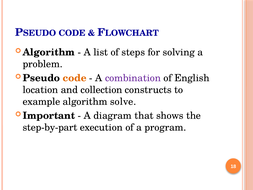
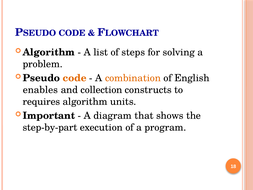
combination colour: purple -> orange
location: location -> enables
example: example -> requires
solve: solve -> units
